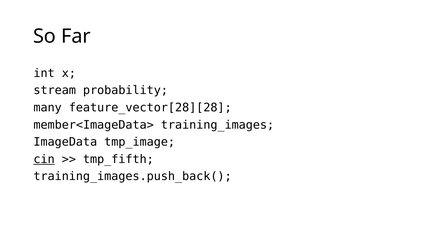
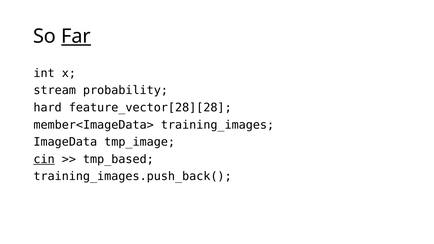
Far underline: none -> present
many: many -> hard
tmp_fifth: tmp_fifth -> tmp_based
